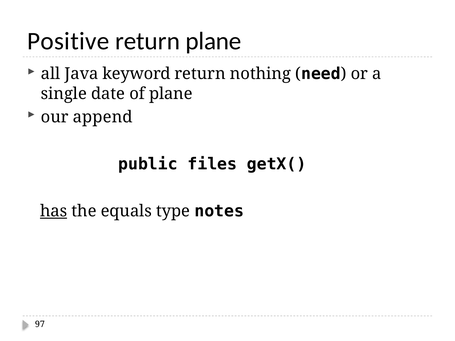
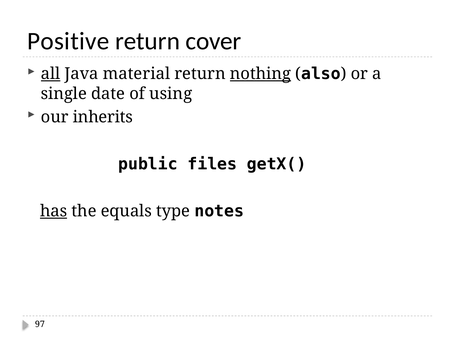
return plane: plane -> cover
all underline: none -> present
keyword: keyword -> material
nothing underline: none -> present
need: need -> also
of plane: plane -> using
append: append -> inherits
